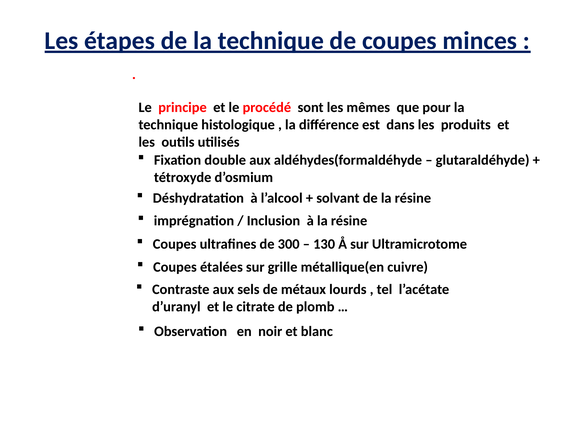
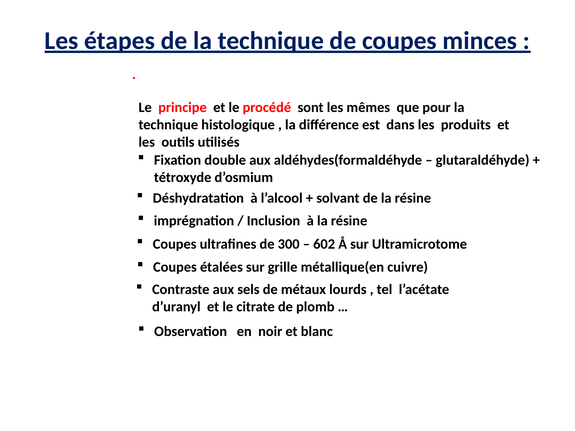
130: 130 -> 602
